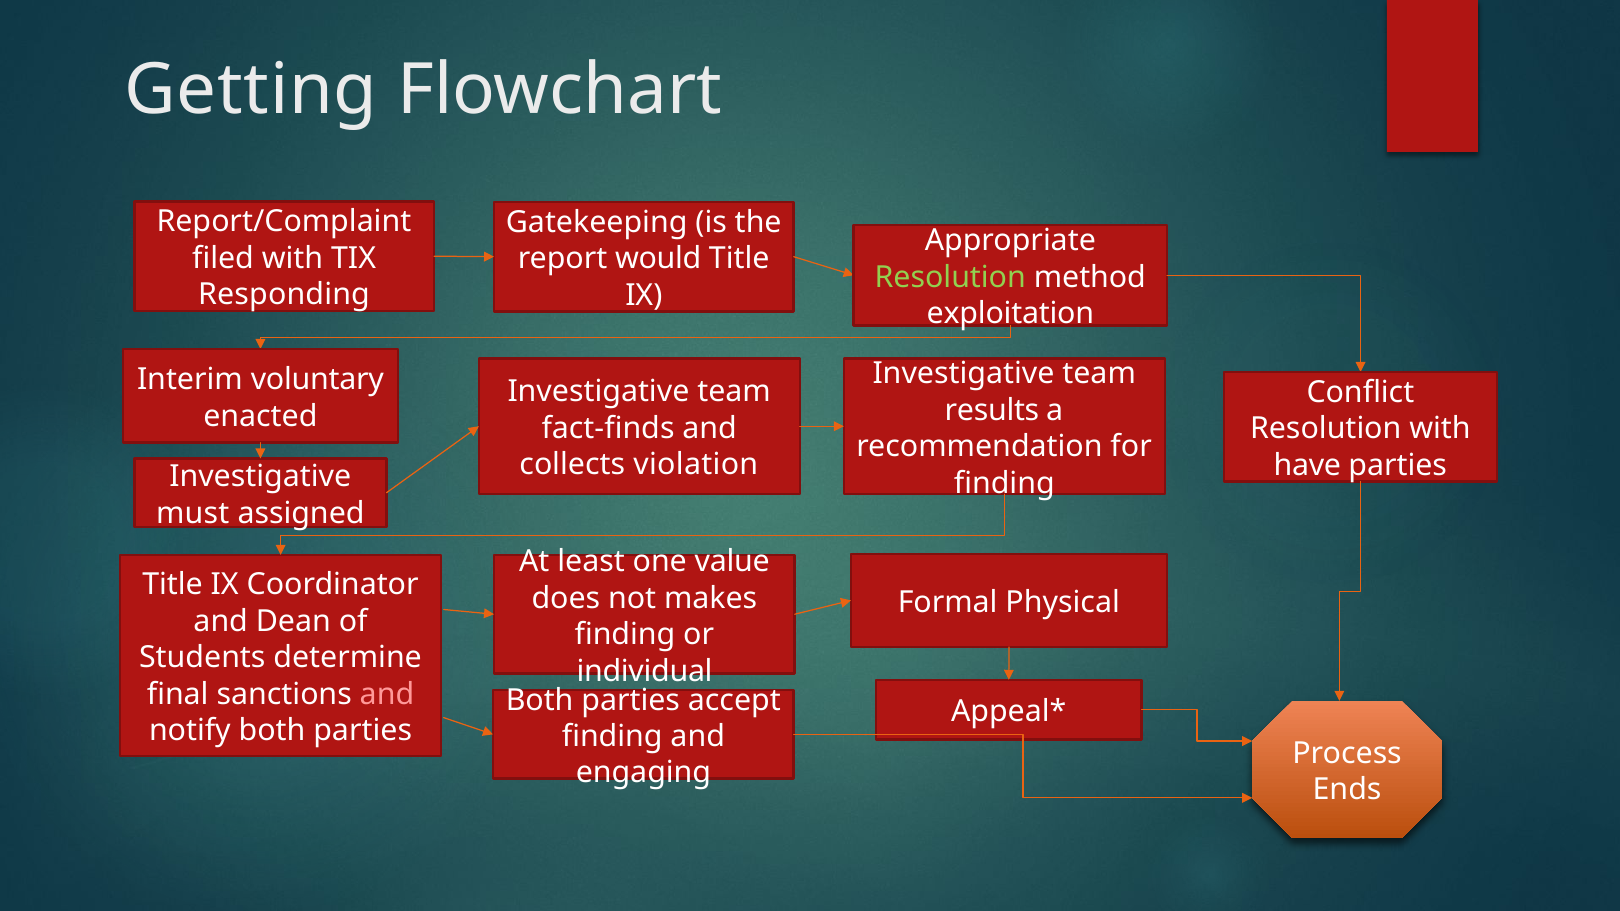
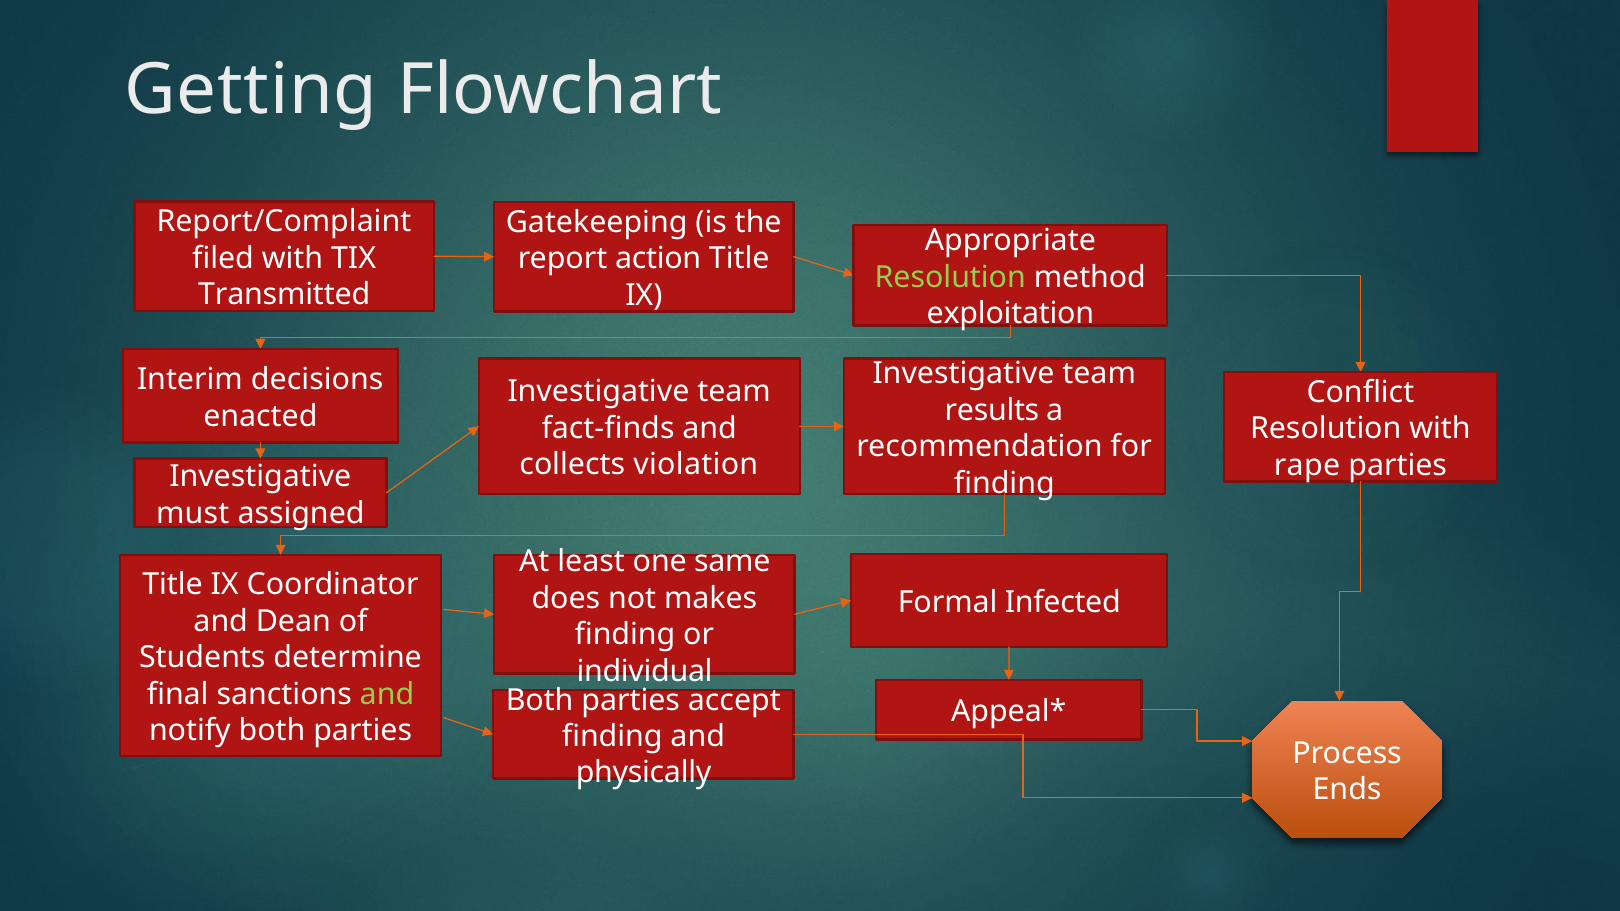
would: would -> action
Responding: Responding -> Transmitted
voluntary: voluntary -> decisions
have: have -> rape
value: value -> same
Physical: Physical -> Infected
and at (387, 694) colour: pink -> light green
engaging: engaging -> physically
